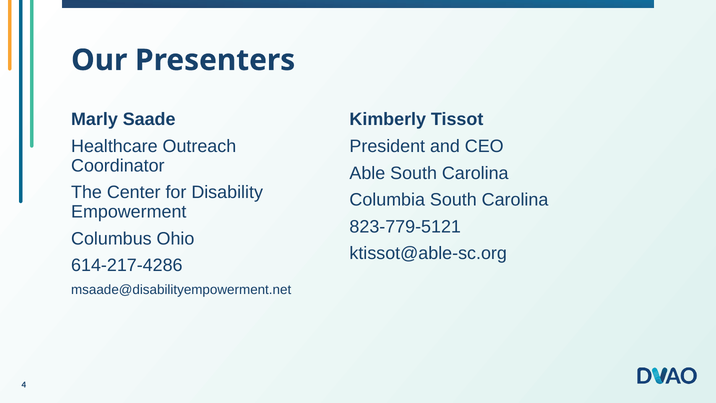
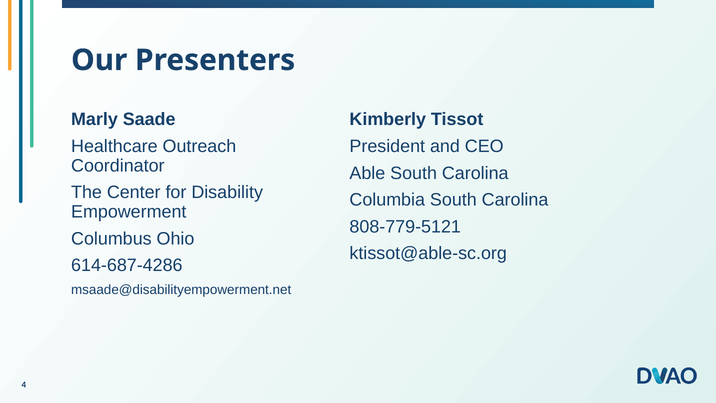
823-779-5121: 823-779-5121 -> 808-779-5121
614-217-4286: 614-217-4286 -> 614-687-4286
